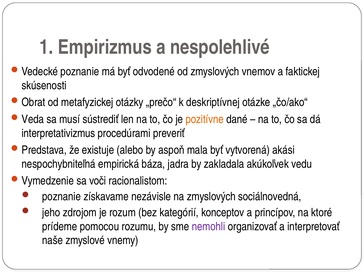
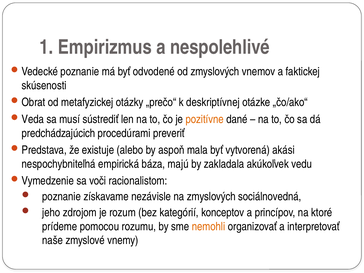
interpretativizmus: interpretativizmus -> predchádzajúcich
jadra: jadra -> majú
nemohli colour: purple -> orange
